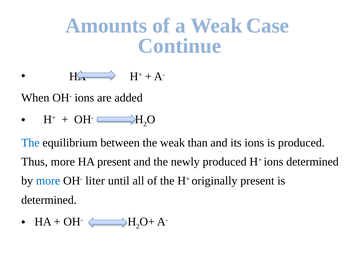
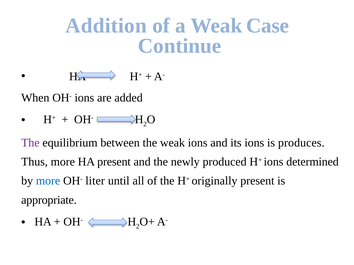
Amounts: Amounts -> Addition
The at (30, 143) colour: blue -> purple
weak than: than -> ions
is produced: produced -> produces
determined at (49, 200): determined -> appropriate
